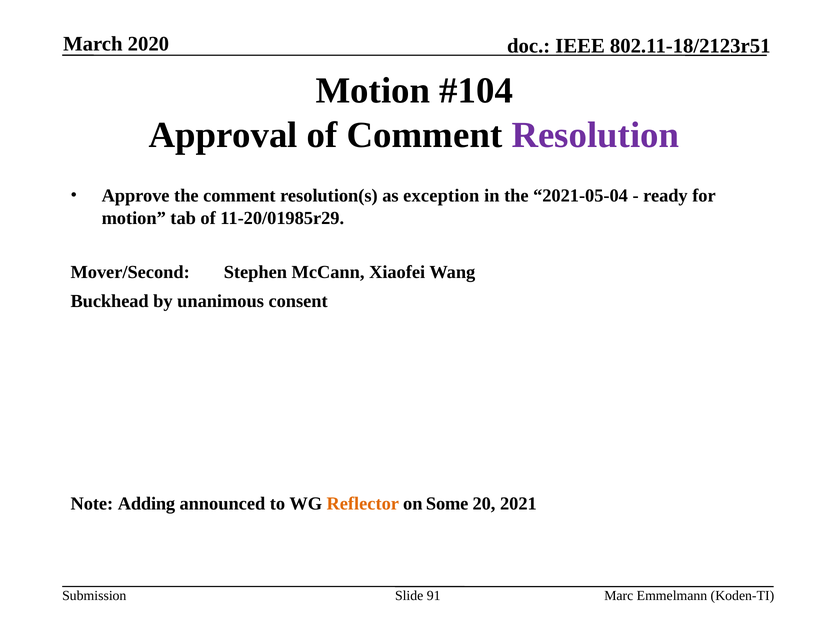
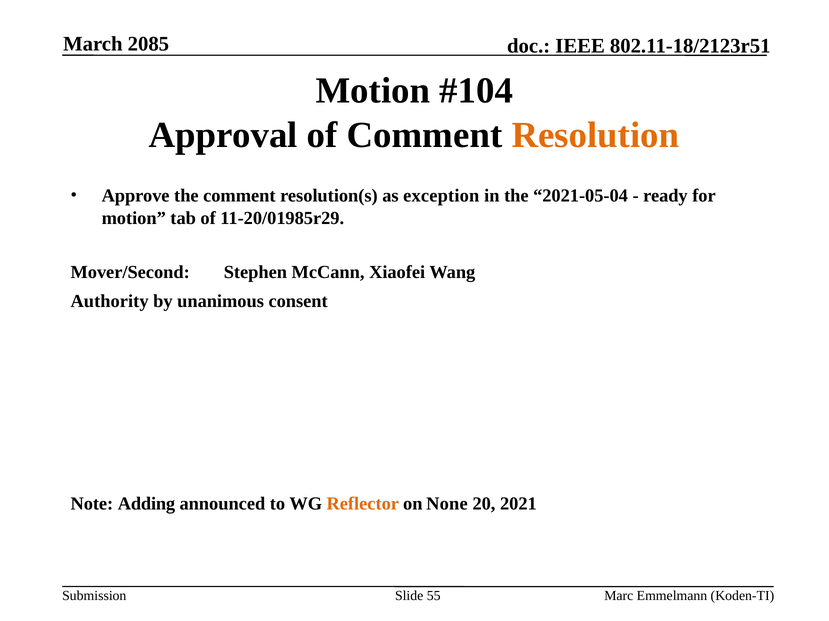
2020: 2020 -> 2085
Resolution colour: purple -> orange
Buckhead: Buckhead -> Authority
Some: Some -> None
91: 91 -> 55
